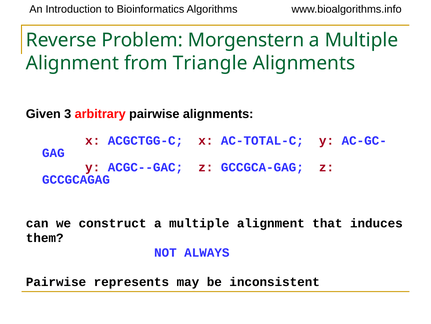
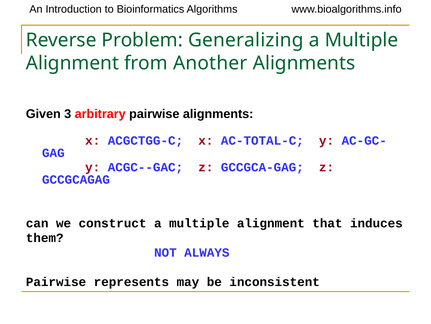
Morgenstern: Morgenstern -> Generalizing
Triangle: Triangle -> Another
